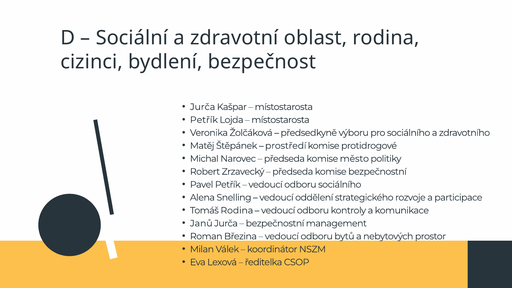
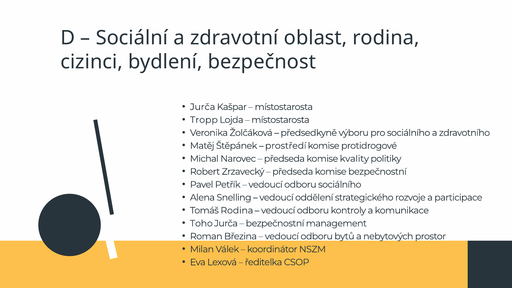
Petřík at (204, 120): Petřík -> Tropp
město: město -> kvality
Janů: Janů -> Toho
